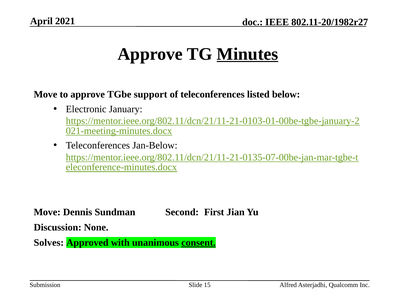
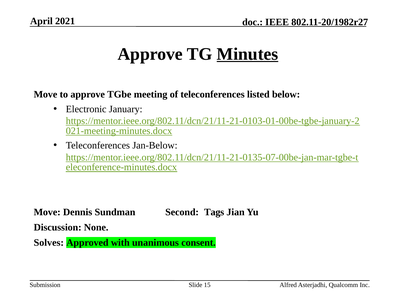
support: support -> meeting
First: First -> Tags
consent underline: present -> none
